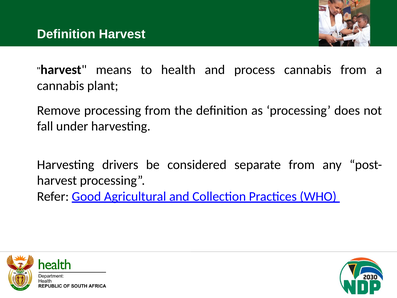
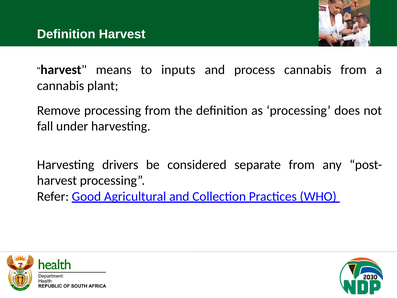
health: health -> inputs
